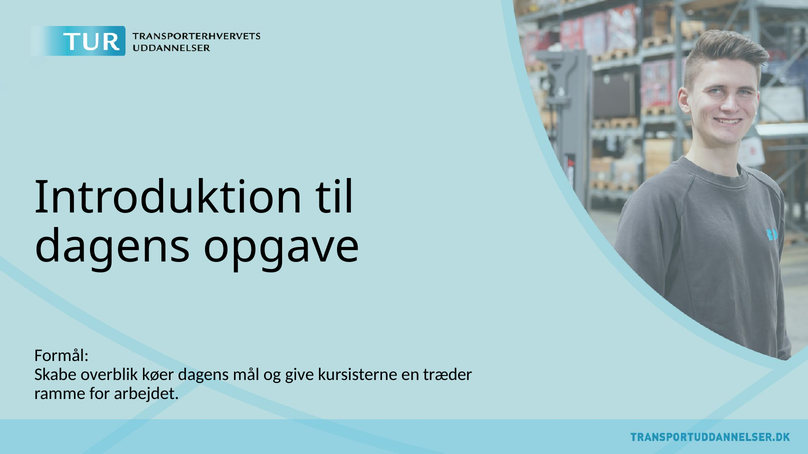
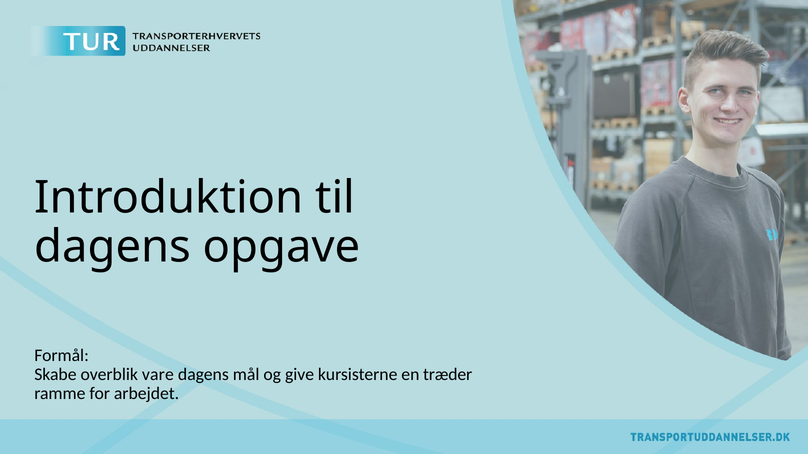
køer: køer -> vare
